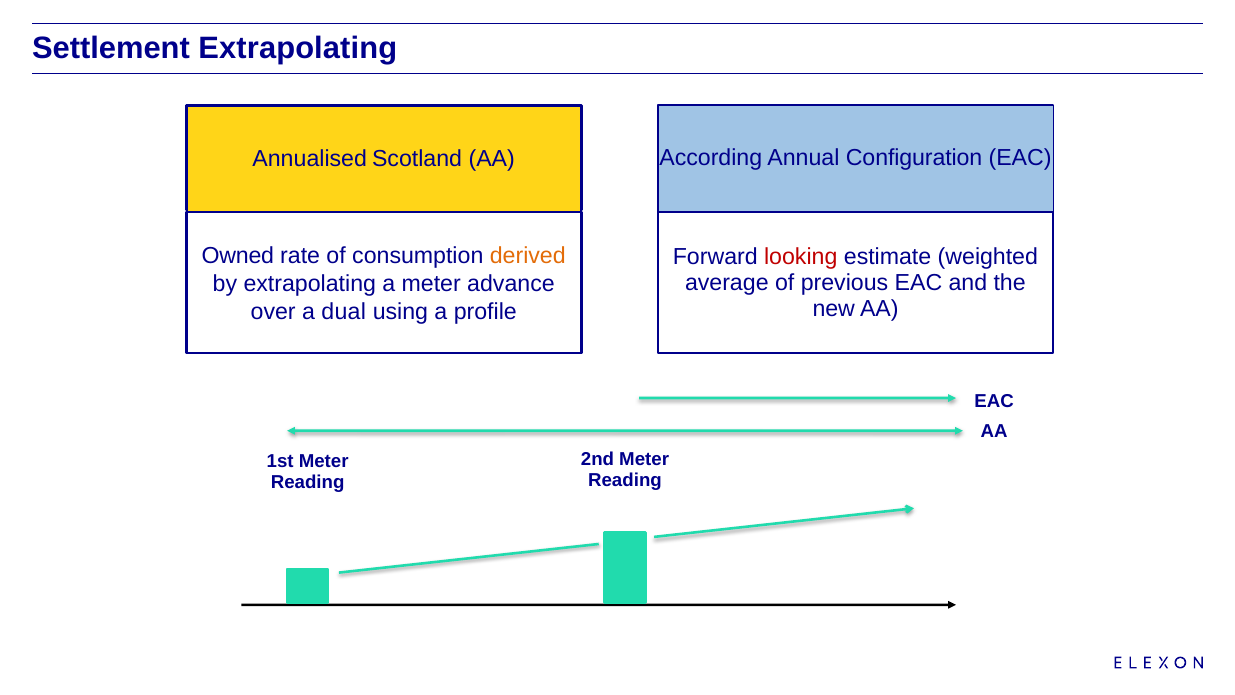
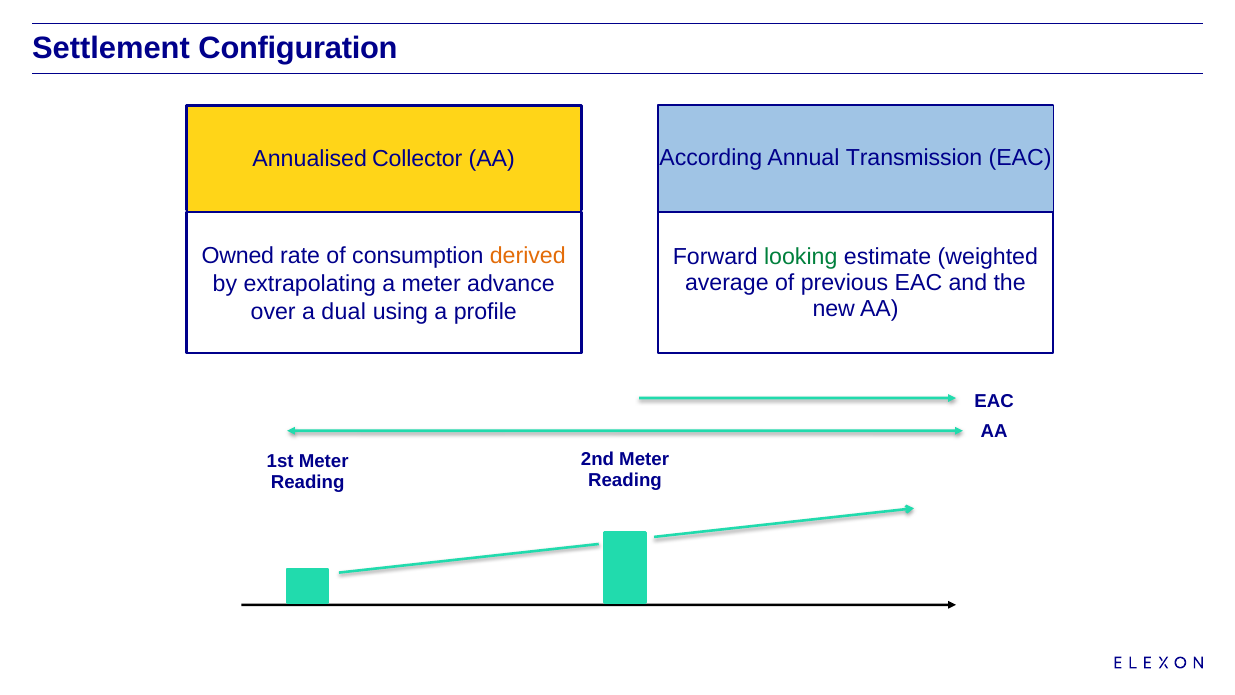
Settlement Extrapolating: Extrapolating -> Configuration
Scotland: Scotland -> Collector
Configuration: Configuration -> Transmission
looking colour: red -> green
